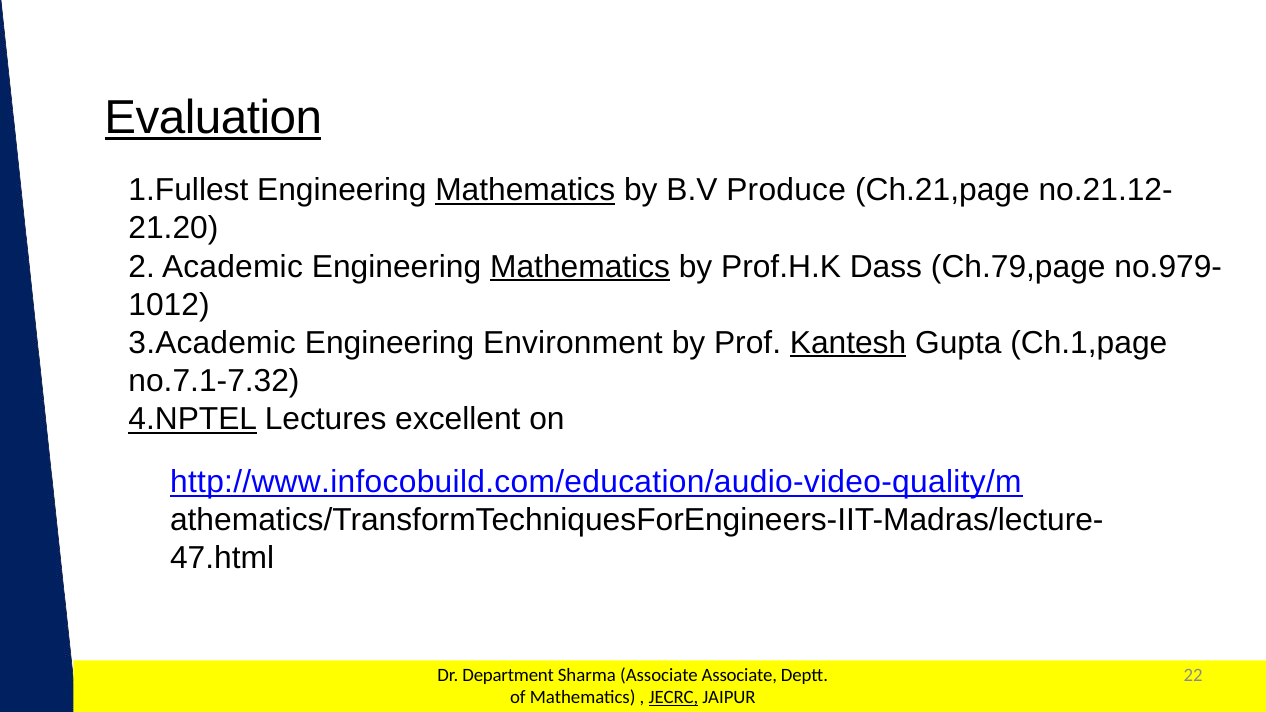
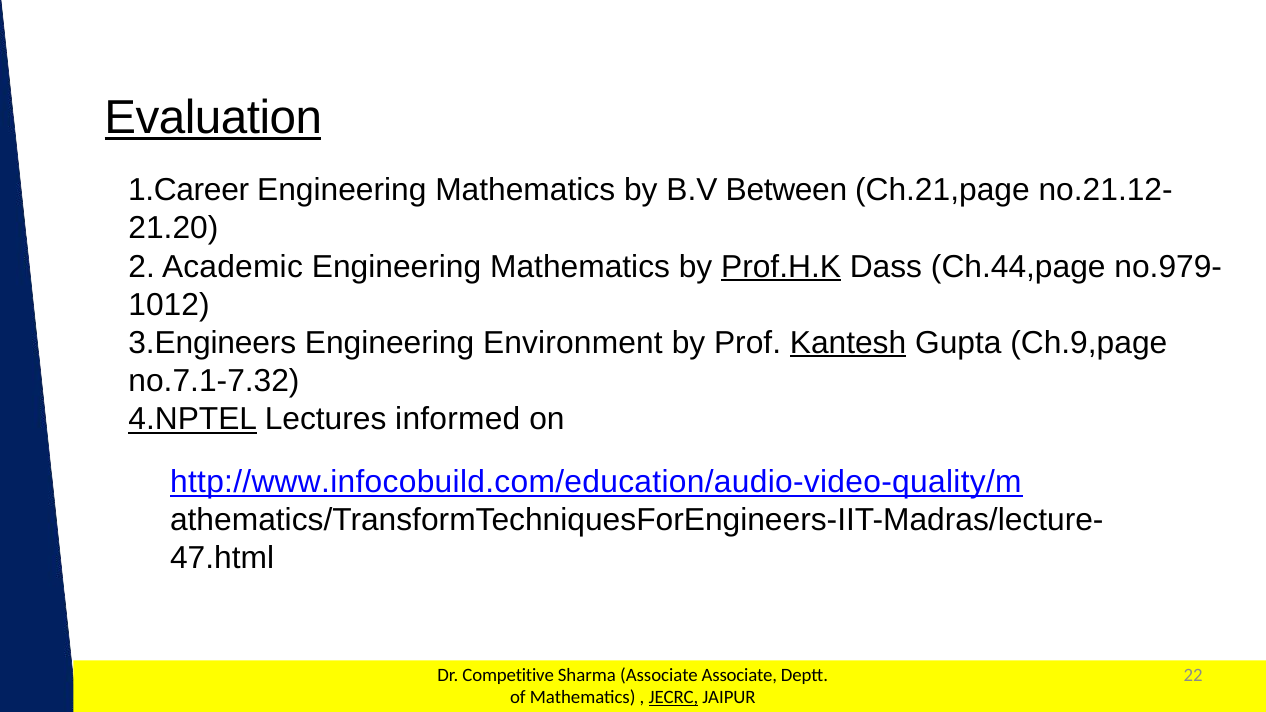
1.Fullest: 1.Fullest -> 1.Career
Mathematics at (525, 190) underline: present -> none
Produce: Produce -> Between
Mathematics at (580, 266) underline: present -> none
Prof.H.K underline: none -> present
Ch.79,page: Ch.79,page -> Ch.44,page
3.Academic: 3.Academic -> 3.Engineers
Ch.1,page: Ch.1,page -> Ch.9,page
excellent: excellent -> informed
Department: Department -> Competitive
